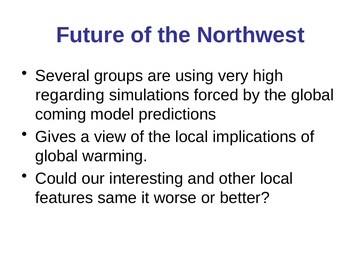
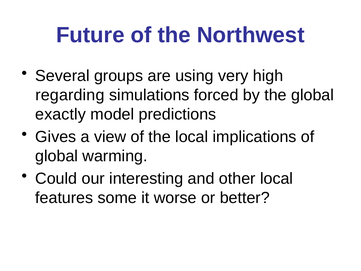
coming: coming -> exactly
same: same -> some
